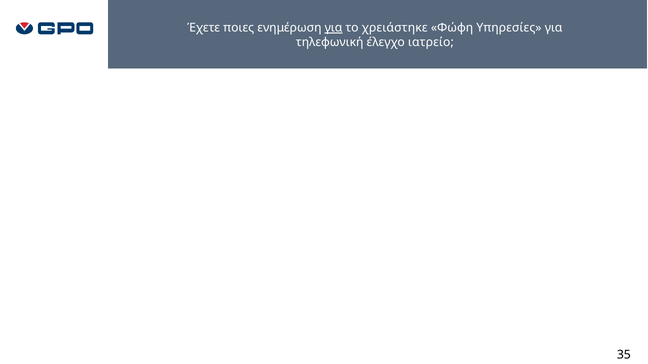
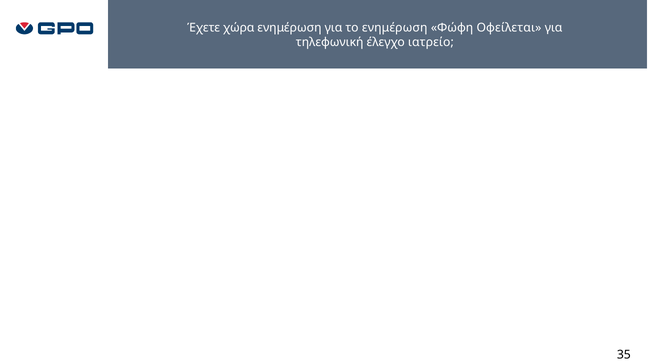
ποιες: ποιες -> χώρα
για at (334, 28) underline: present -> none
το χρειάστηκε: χρειάστηκε -> ενημέρωση
Υπηρεσίες: Υπηρεσίες -> Οφείλεται
